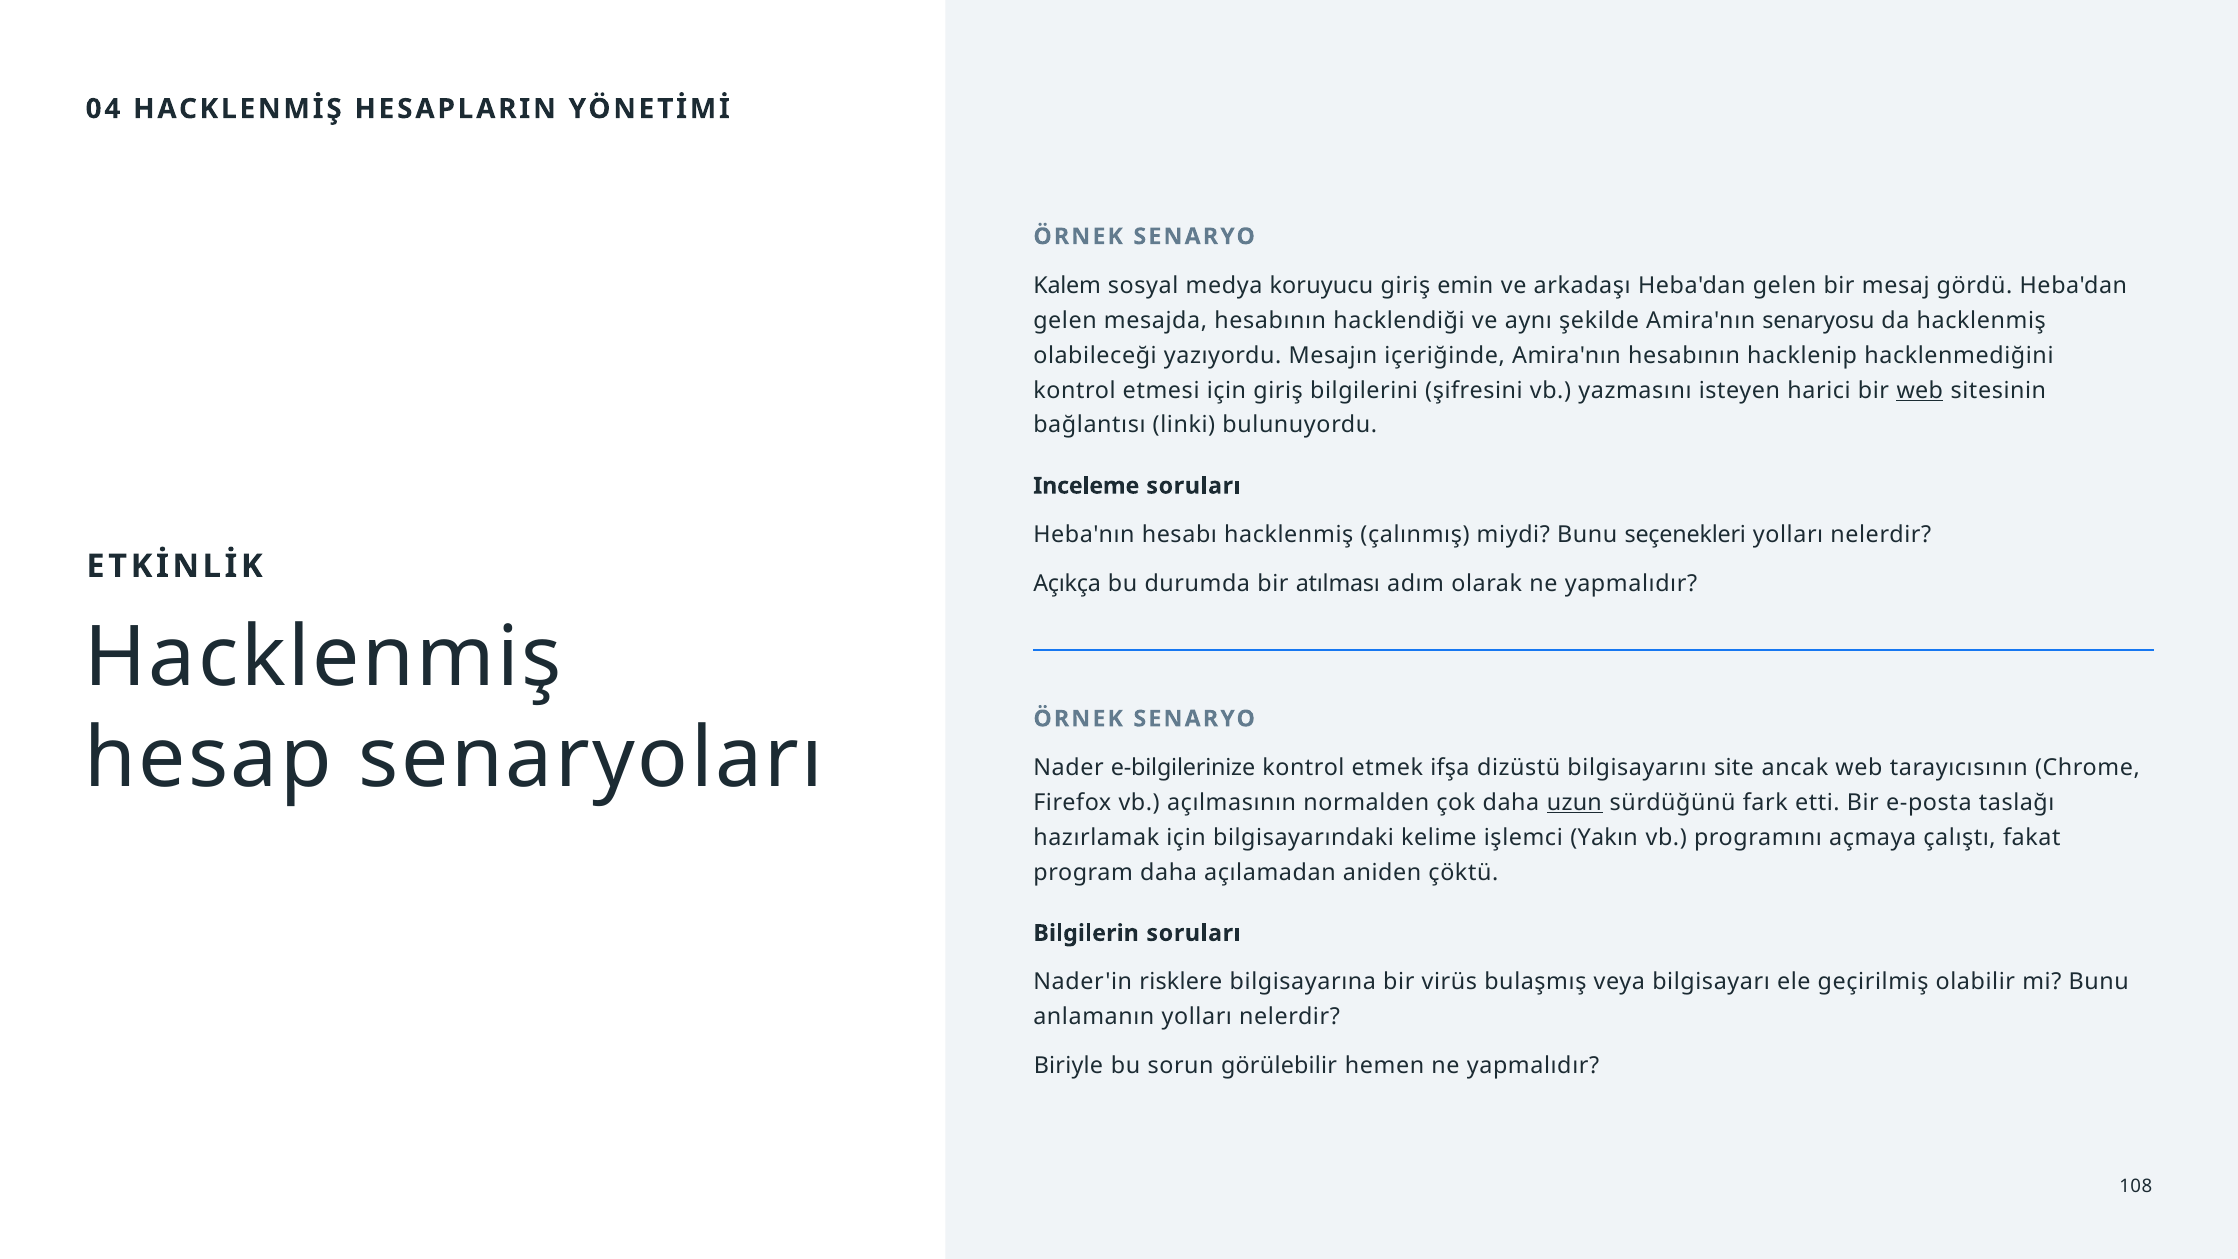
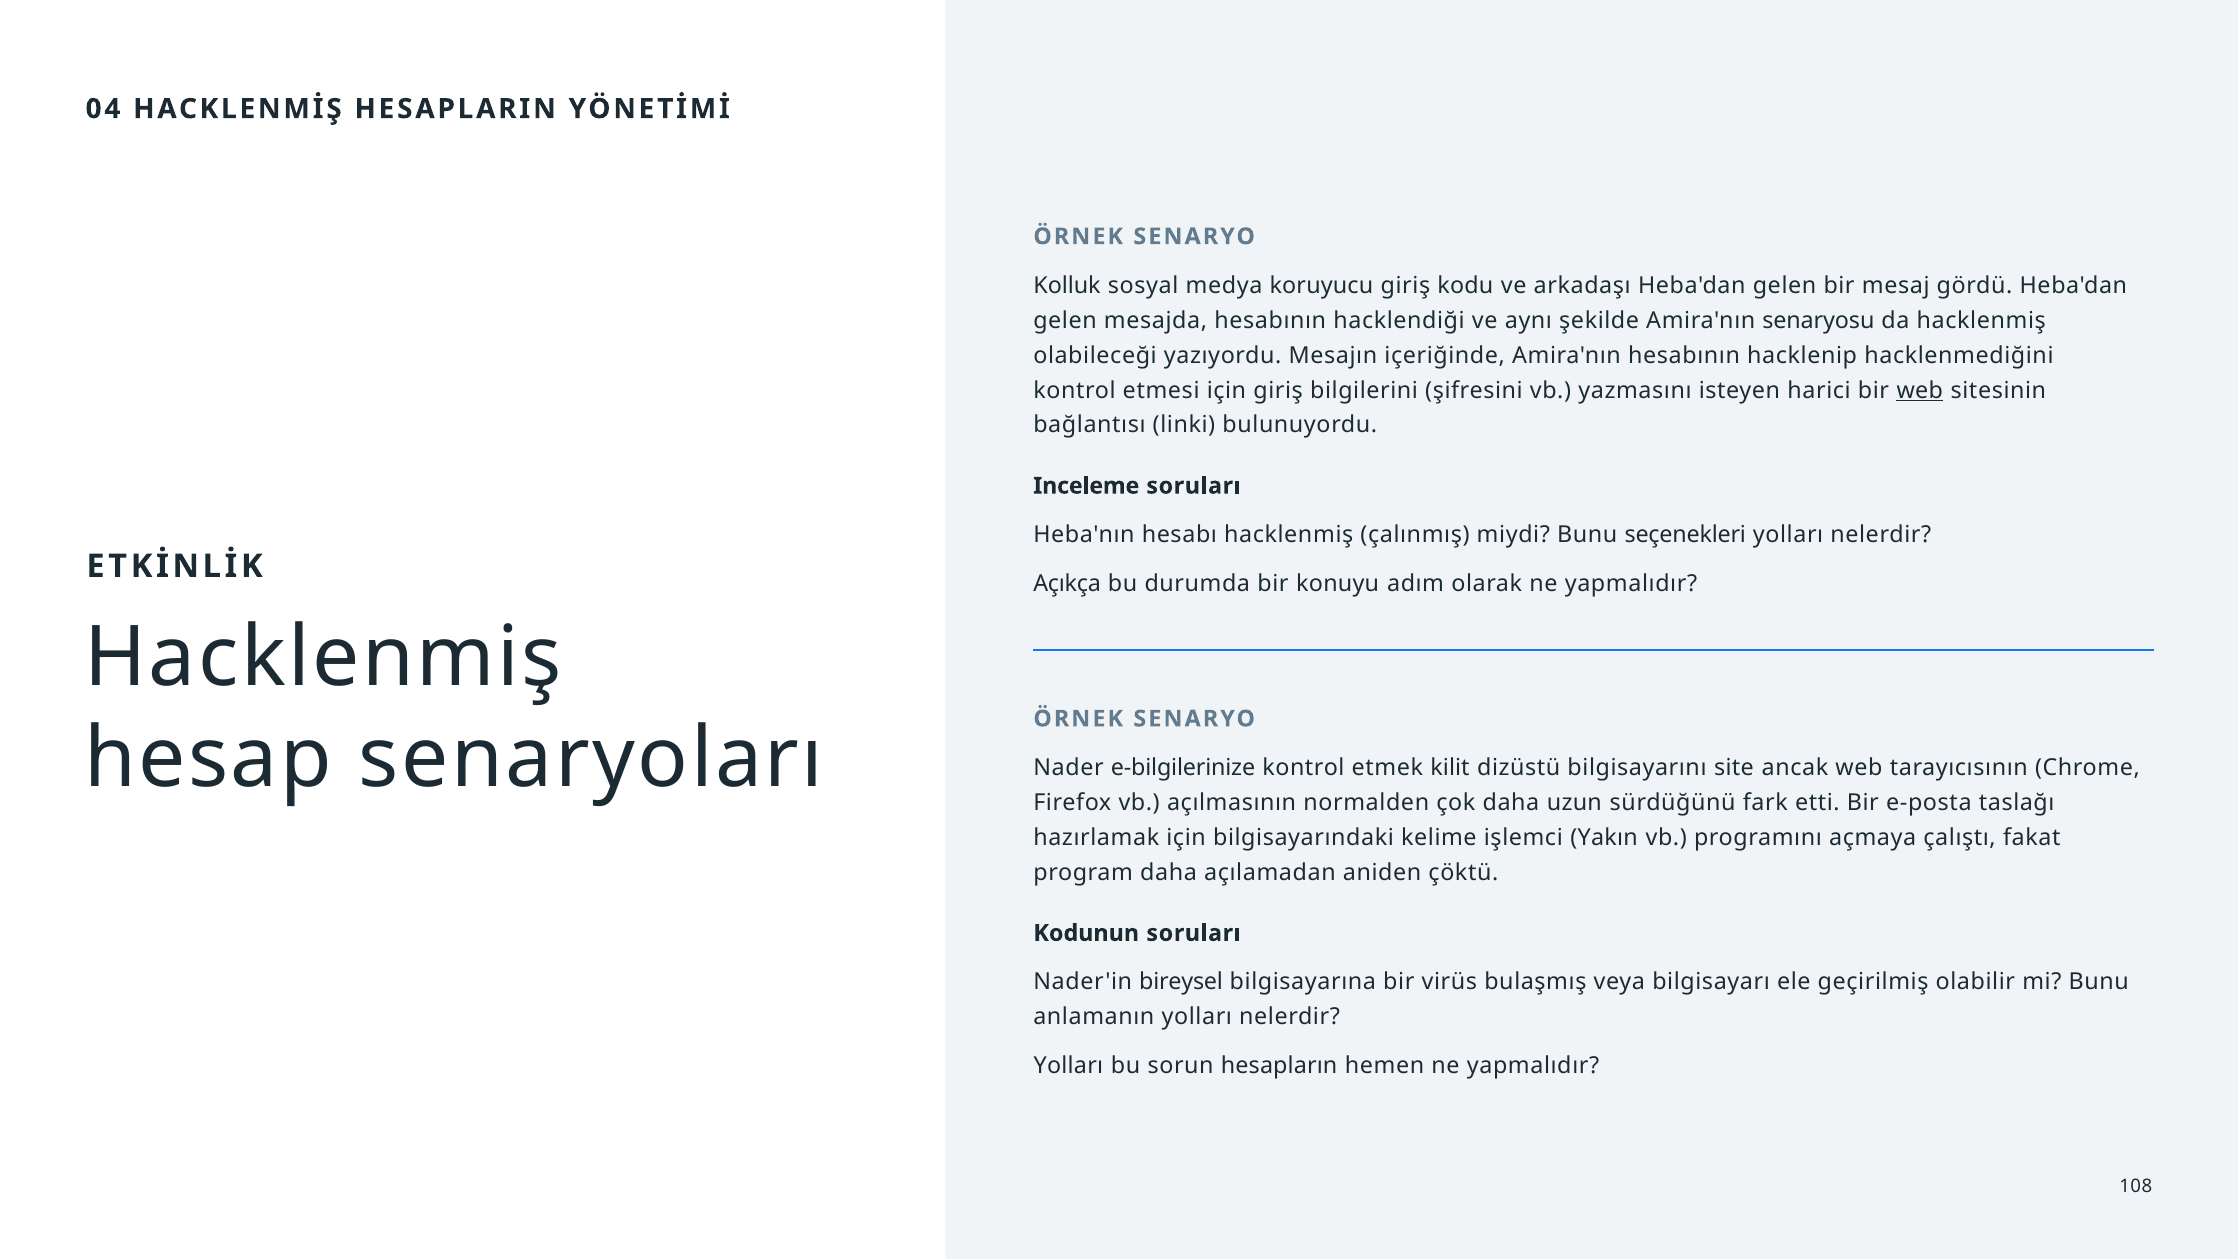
Kalem: Kalem -> Kolluk
emin: emin -> kodu
atılması: atılması -> konuyu
ifşa: ifşa -> kilit
uzun underline: present -> none
Bilgilerin: Bilgilerin -> Kodunun
risklere: risklere -> bireysel
Biriyle at (1068, 1066): Biriyle -> Yolları
görülebilir: görülebilir -> hesapların
